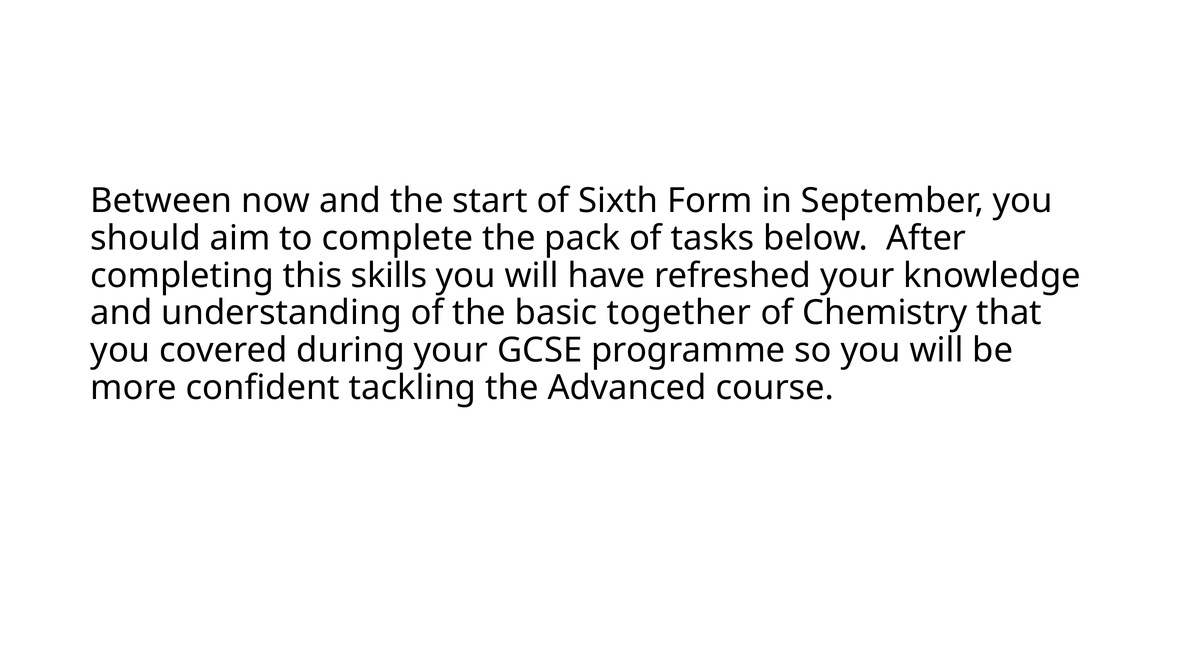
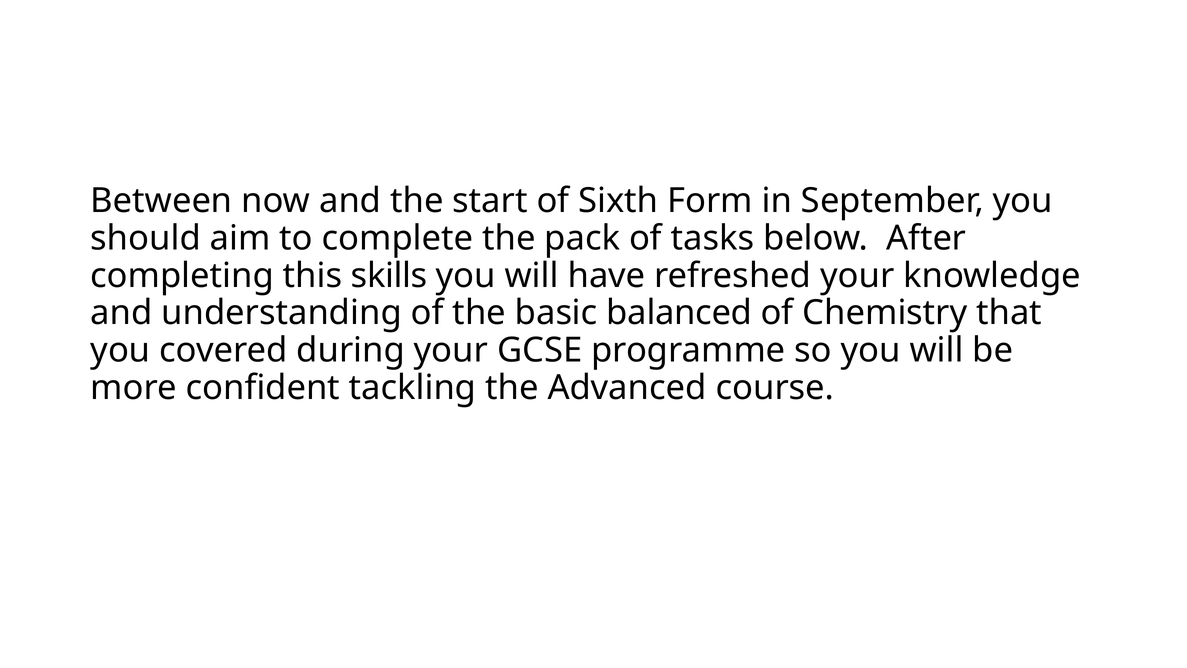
together: together -> balanced
